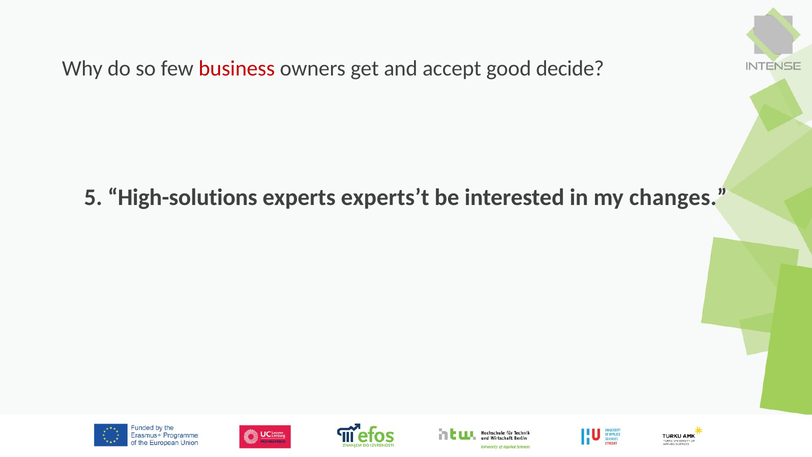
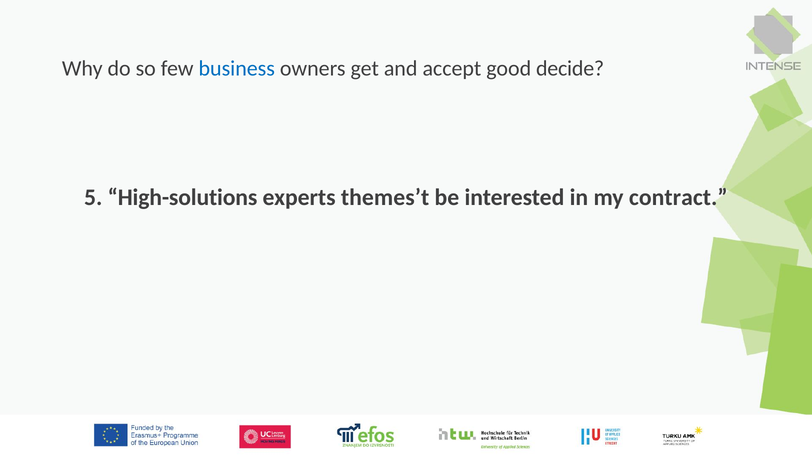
business colour: red -> blue
experts’t: experts’t -> themes’t
changes: changes -> contract
